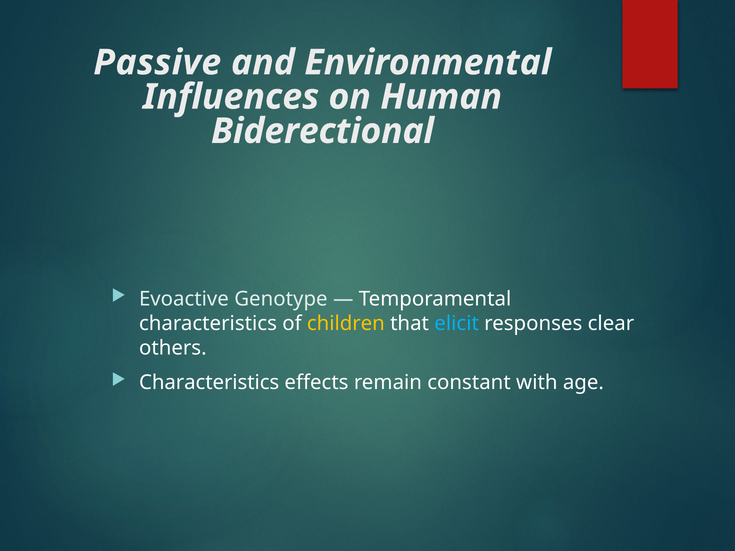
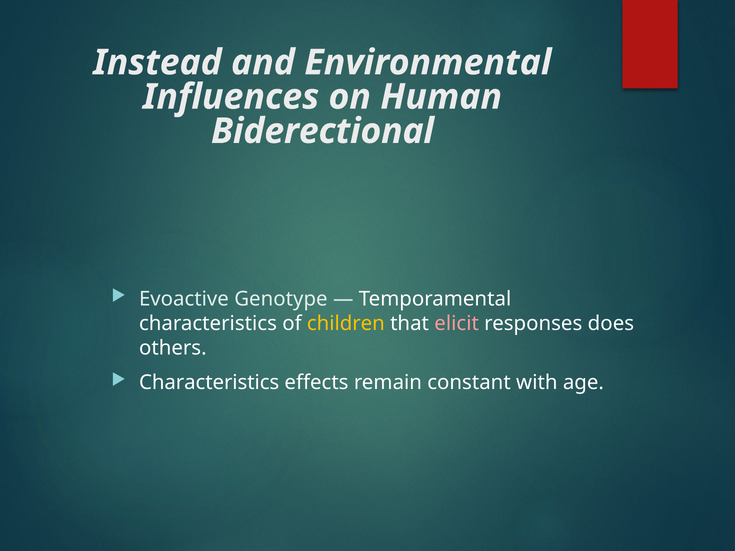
Passive: Passive -> Instead
elicit colour: light blue -> pink
clear: clear -> does
